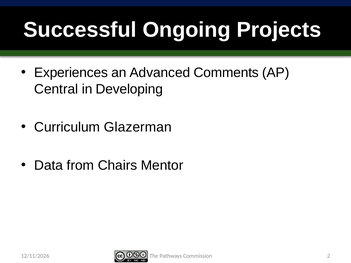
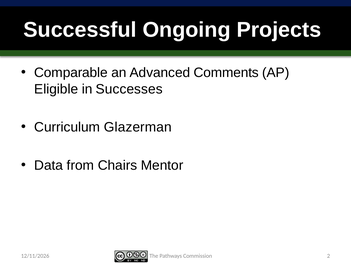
Experiences: Experiences -> Comparable
Central: Central -> Eligible
Developing: Developing -> Successes
